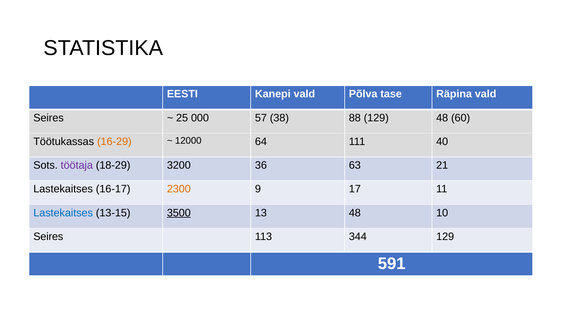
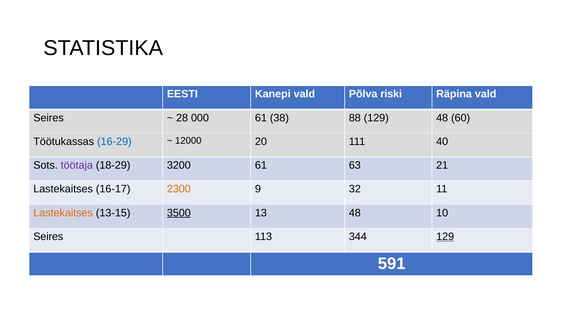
tase: tase -> riski
25: 25 -> 28
000 57: 57 -> 61
16-29 colour: orange -> blue
64: 64 -> 20
3200 36: 36 -> 61
17: 17 -> 32
Lastekaitses at (63, 213) colour: blue -> orange
129 at (445, 236) underline: none -> present
